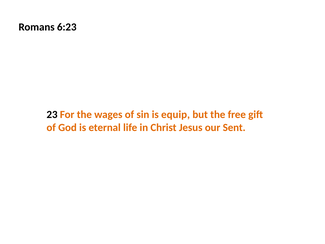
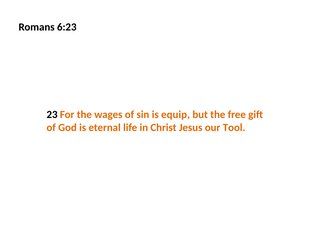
Sent: Sent -> Tool
